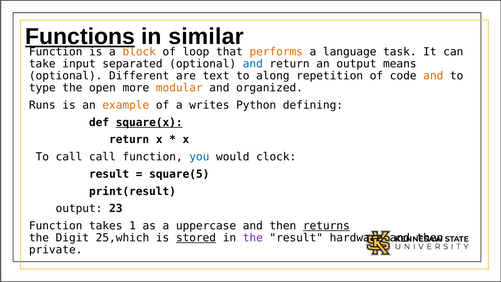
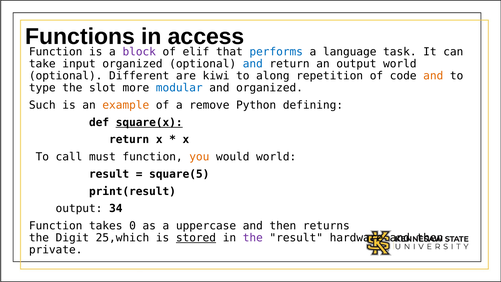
Functions underline: present -> none
similar: similar -> access
block colour: orange -> purple
loop: loop -> elif
performs colour: orange -> blue
input separated: separated -> organized
output means: means -> world
text: text -> kiwi
open: open -> slot
modular colour: orange -> blue
Runs: Runs -> Such
writes: writes -> remove
call call: call -> must
you colour: blue -> orange
would clock: clock -> world
23: 23 -> 34
1: 1 -> 0
returns underline: present -> none
